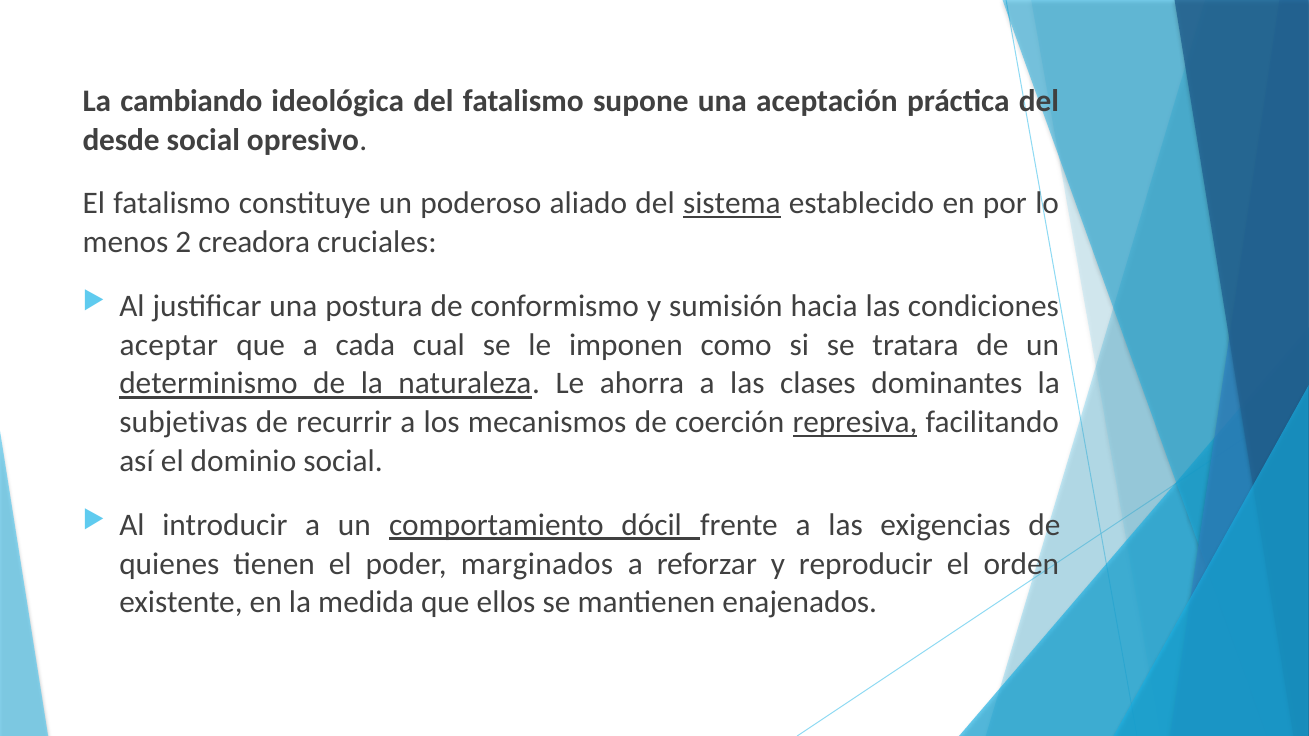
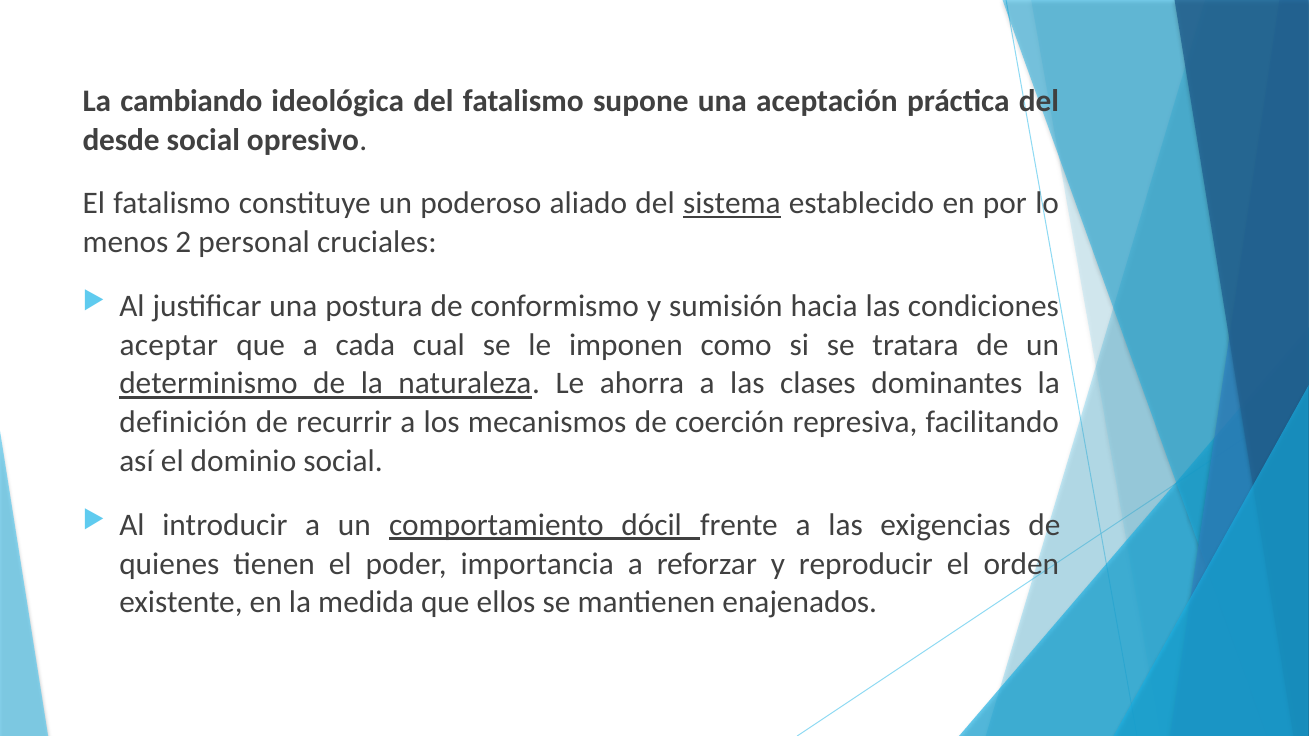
creadora: creadora -> personal
subjetivas: subjetivas -> definición
represiva underline: present -> none
marginados: marginados -> importancia
